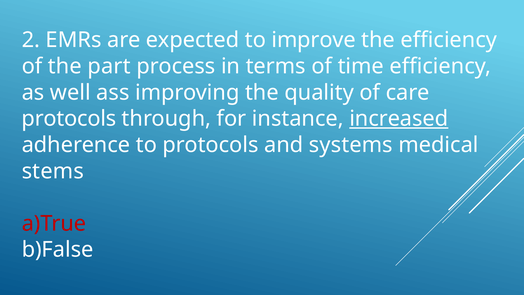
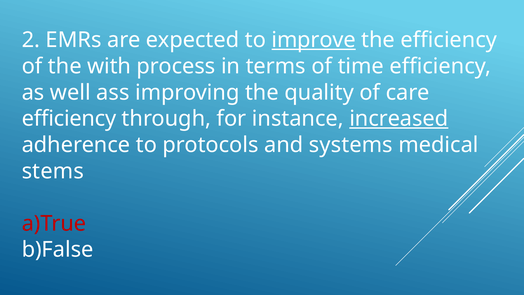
improve underline: none -> present
part: part -> with
protocols at (69, 119): protocols -> efficiency
